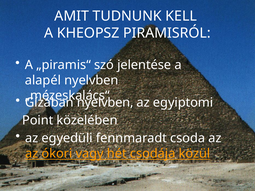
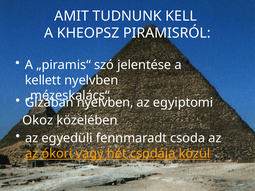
alapél: alapél -> kellett
Point: Point -> Okoz
